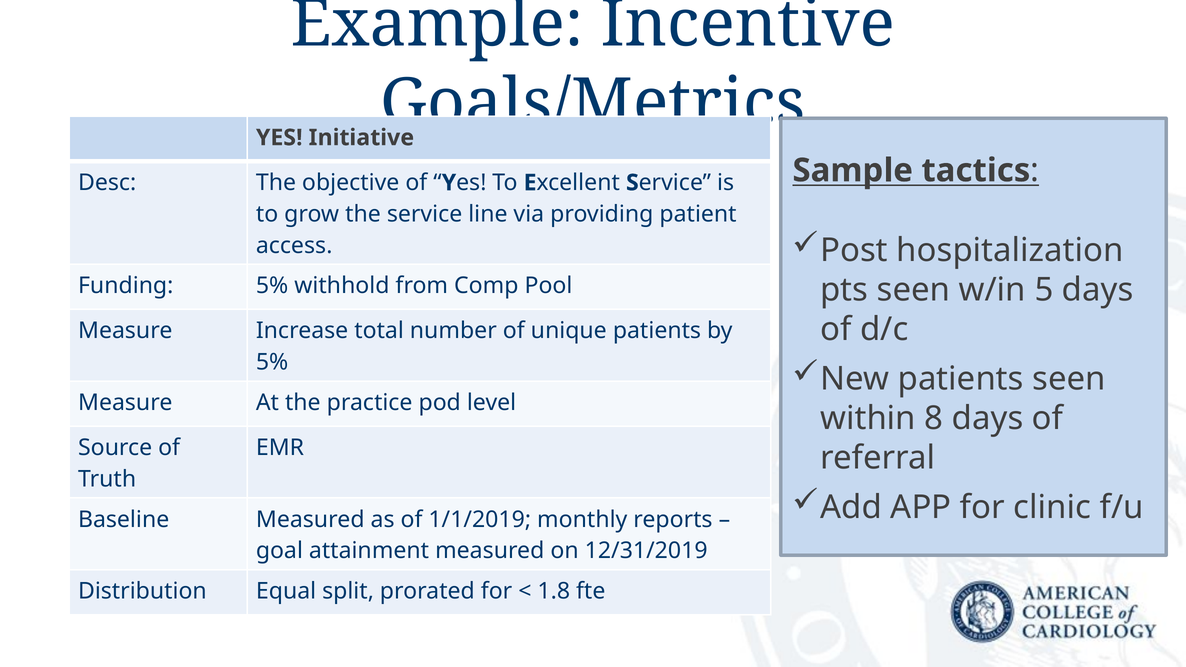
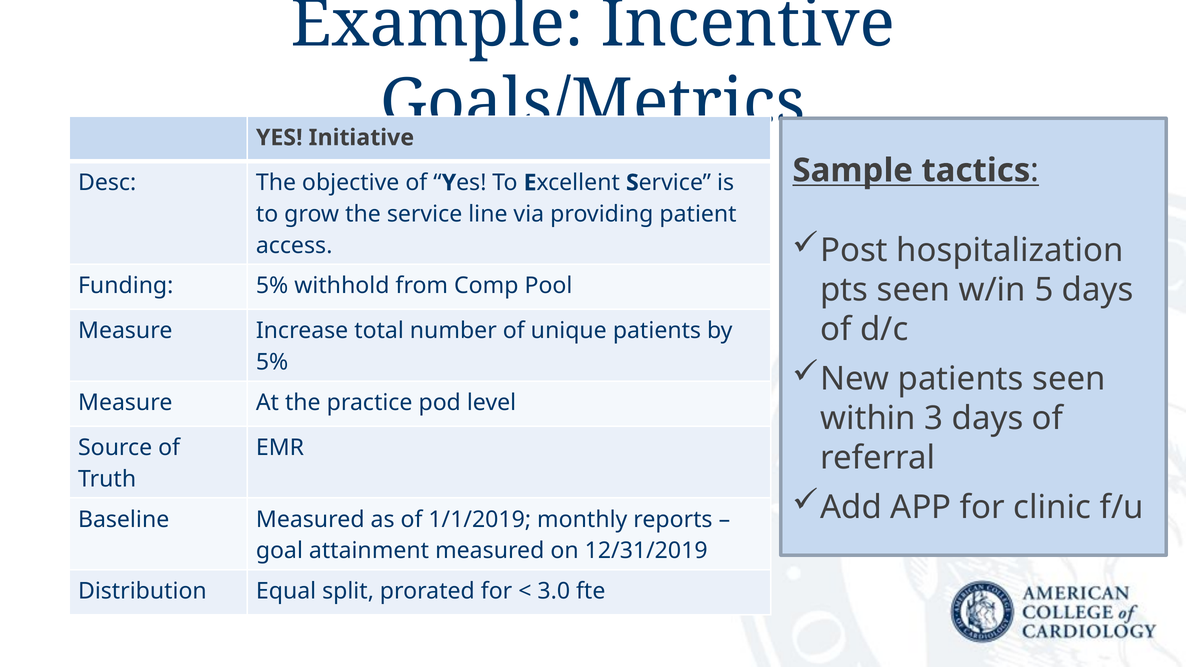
8: 8 -> 3
1.8: 1.8 -> 3.0
